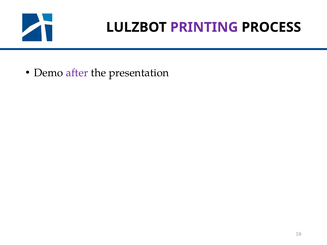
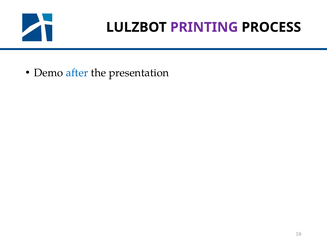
after colour: purple -> blue
